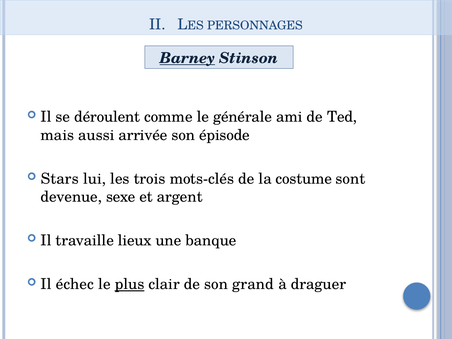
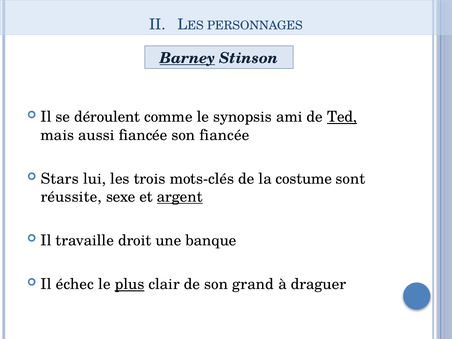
générale: générale -> synopsis
Ted underline: none -> present
aussi arrivée: arrivée -> fiancée
son épisode: épisode -> fiancée
devenue: devenue -> réussite
argent underline: none -> present
lieux: lieux -> droit
